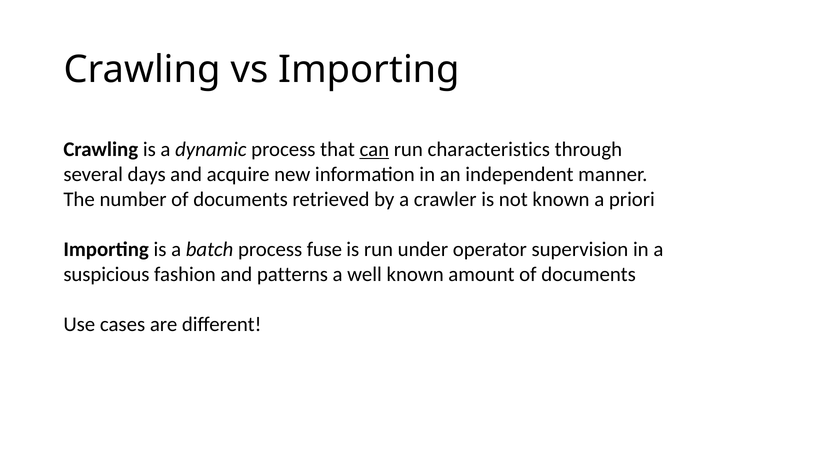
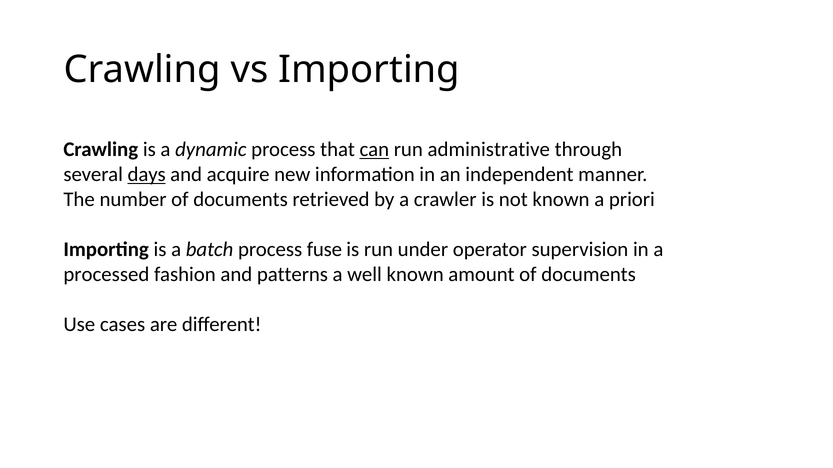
characteristics: characteristics -> administrative
days underline: none -> present
suspicious: suspicious -> processed
